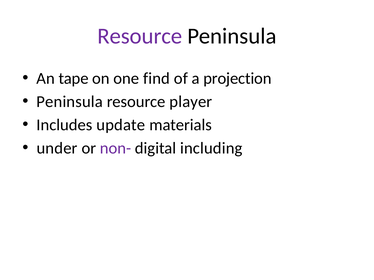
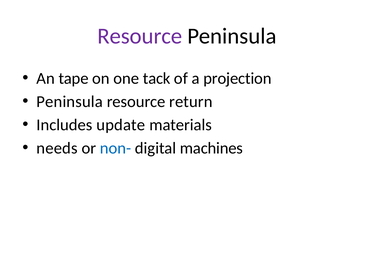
find: find -> tack
player: player -> return
under: under -> needs
non- colour: purple -> blue
including: including -> machines
